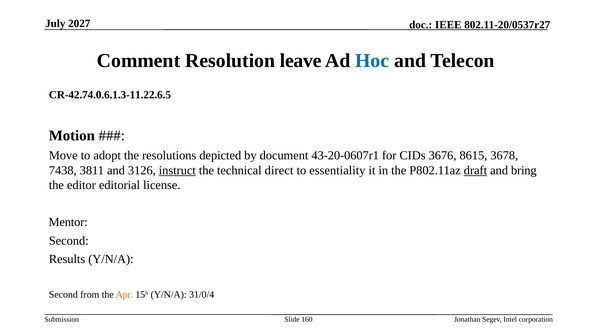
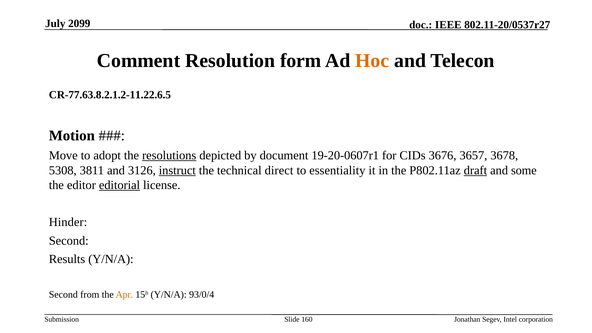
2027: 2027 -> 2099
leave: leave -> form
Hoc colour: blue -> orange
CR-42.74.0.6.1.3-11.22.6.5: CR-42.74.0.6.1.3-11.22.6.5 -> CR-77.63.8.2.1.2-11.22.6.5
resolutions underline: none -> present
43-20-0607r1: 43-20-0607r1 -> 19-20-0607r1
8615: 8615 -> 3657
7438: 7438 -> 5308
bring: bring -> some
editorial underline: none -> present
Mentor: Mentor -> Hinder
31/0/4: 31/0/4 -> 93/0/4
